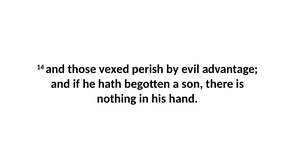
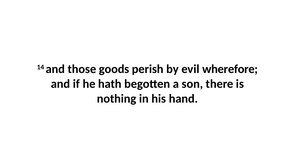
vexed: vexed -> goods
advantage: advantage -> wherefore
